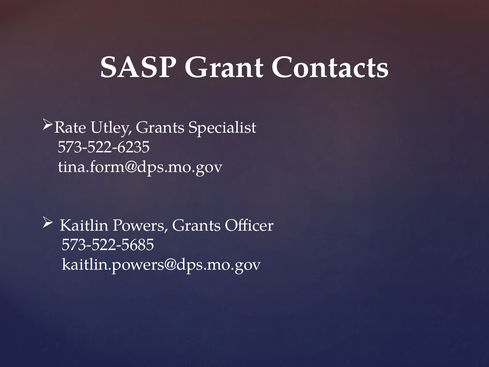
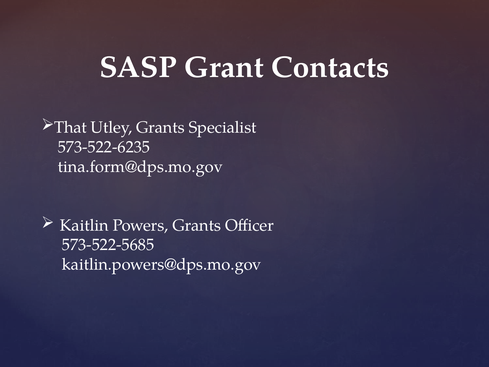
Rate: Rate -> That
